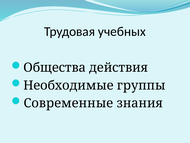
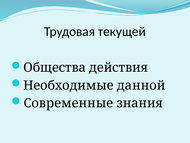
учебных: учебных -> текущей
группы: группы -> данной
